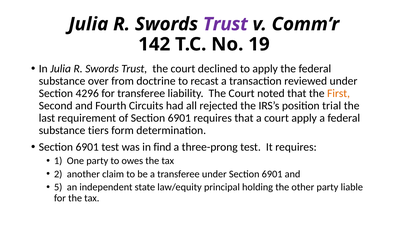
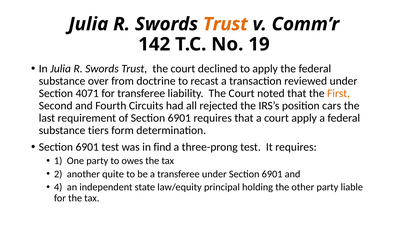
Trust at (225, 24) colour: purple -> orange
4296: 4296 -> 4071
trial: trial -> cars
claim: claim -> quite
5: 5 -> 4
